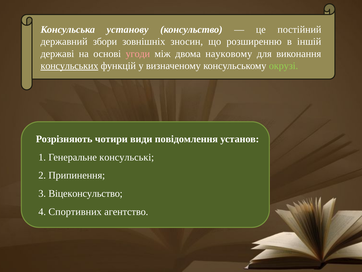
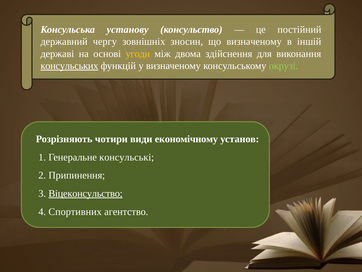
збори: збори -> чергу
що розширенню: розширенню -> визначеному
угоди colour: pink -> yellow
науковому: науковому -> здійснення
повідомлення: повідомлення -> економічному
Віцеконсульство underline: none -> present
